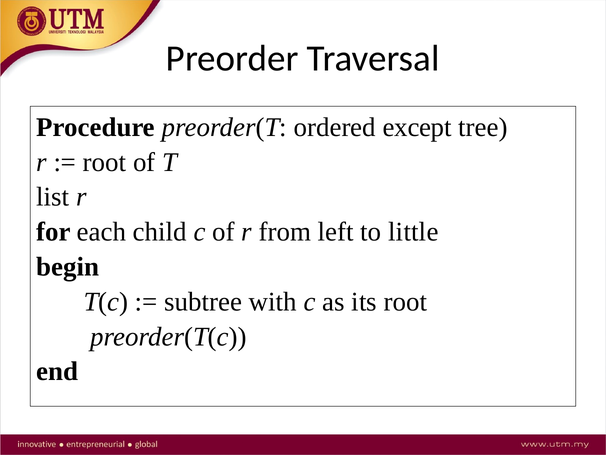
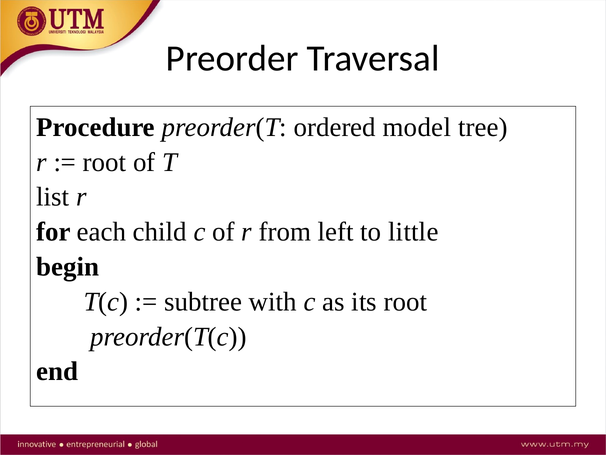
except: except -> model
